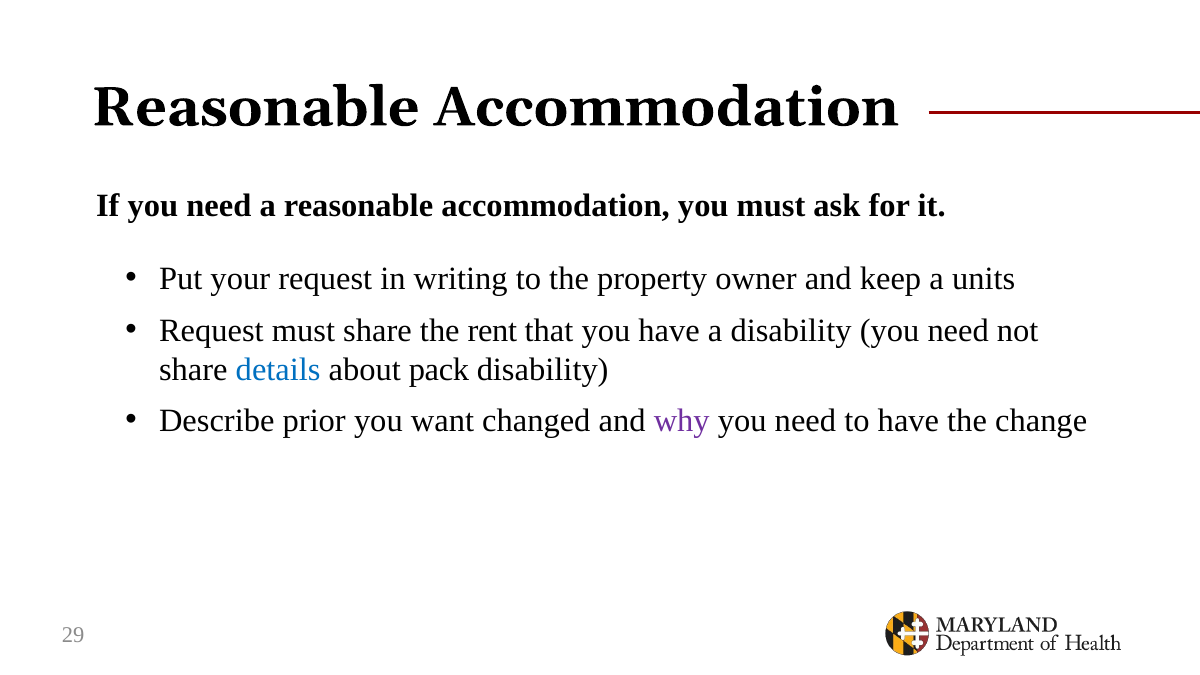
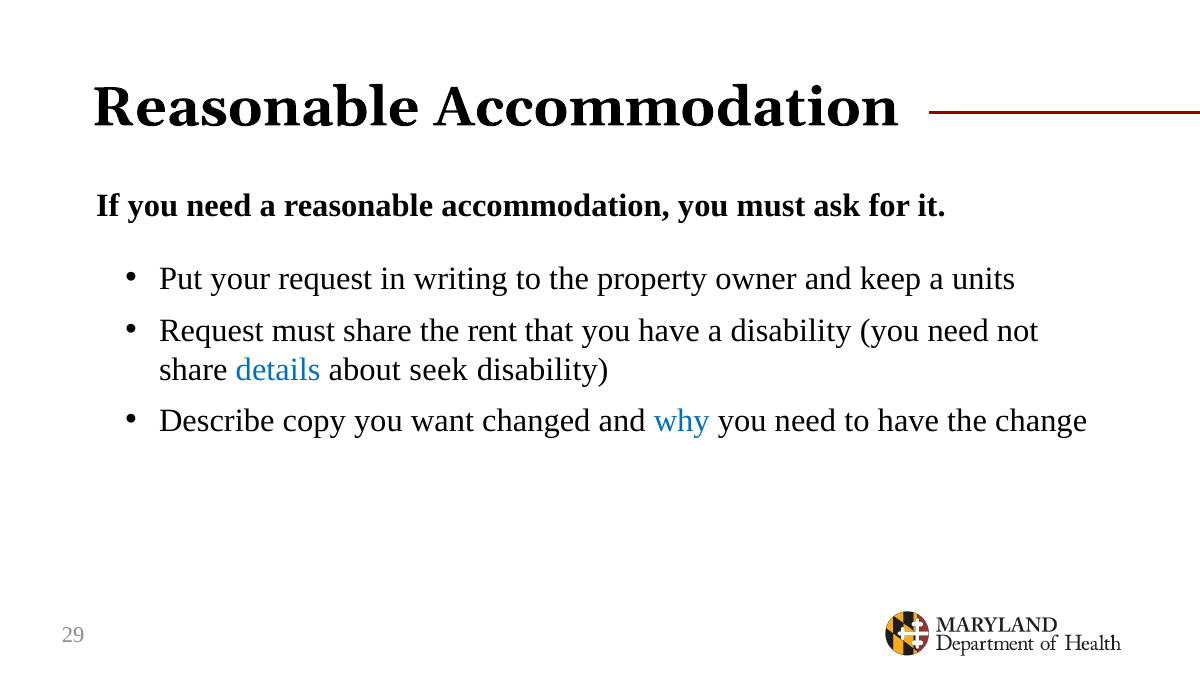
pack: pack -> seek
prior: prior -> copy
why colour: purple -> blue
